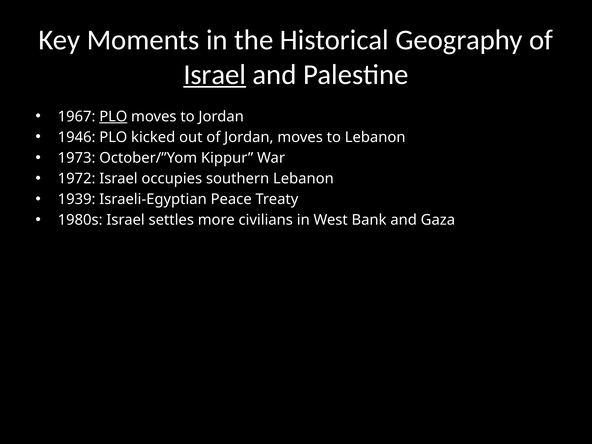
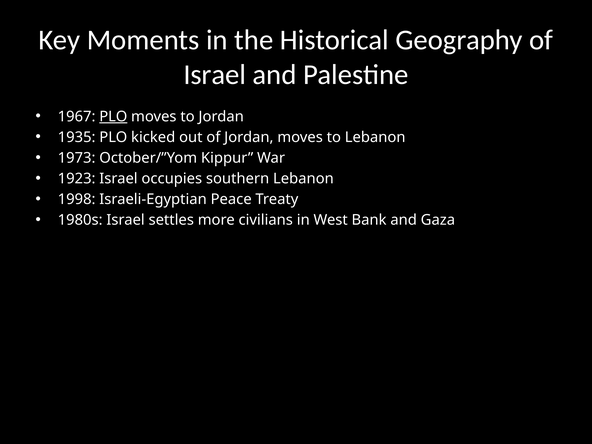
Israel at (215, 75) underline: present -> none
1946: 1946 -> 1935
1972: 1972 -> 1923
1939: 1939 -> 1998
